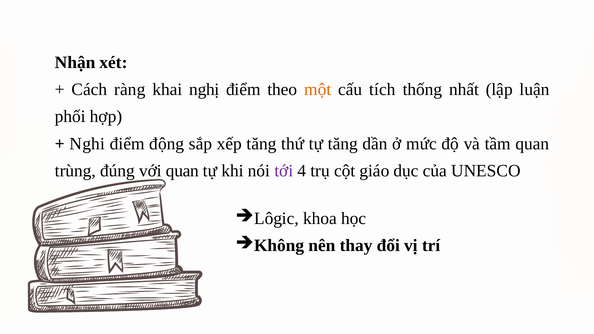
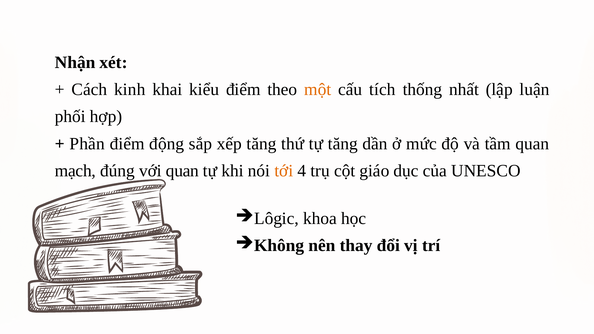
ràng: ràng -> kinh
nghị: nghị -> kiểu
Nghi: Nghi -> Phần
trùng: trùng -> mạch
tới colour: purple -> orange
